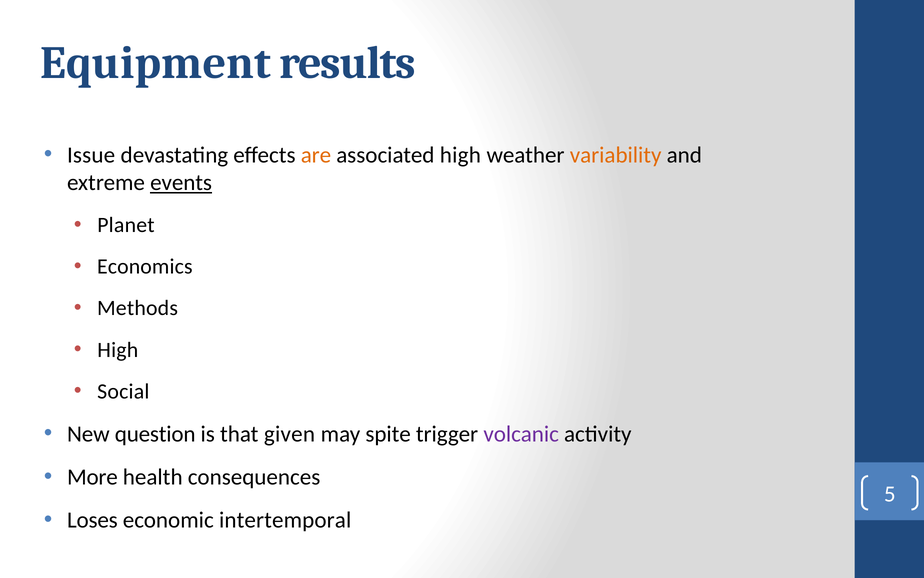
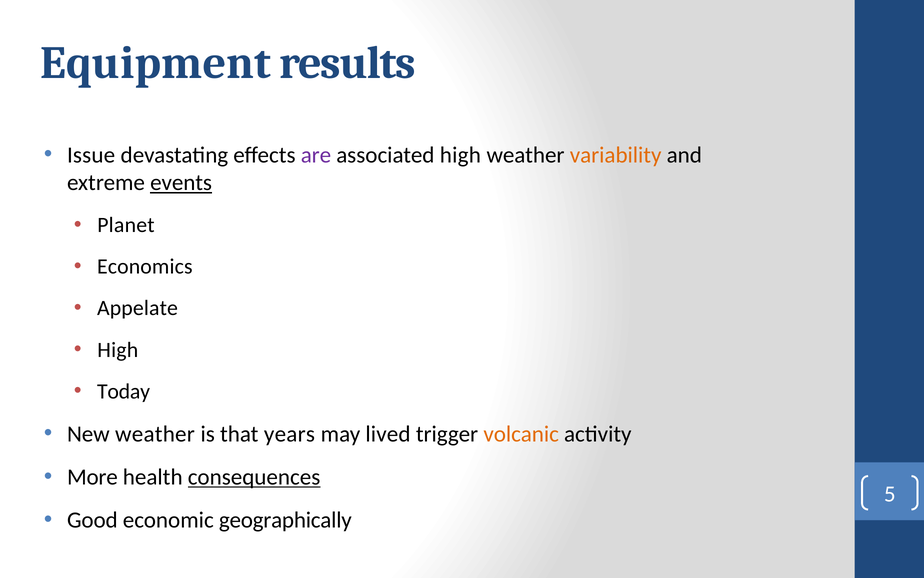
are colour: orange -> purple
Methods: Methods -> Appelate
Social: Social -> Today
New question: question -> weather
given: given -> years
spite: spite -> lived
volcanic colour: purple -> orange
consequences underline: none -> present
Loses: Loses -> Good
intertemporal: intertemporal -> geographically
